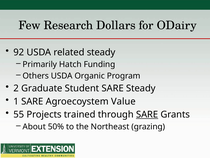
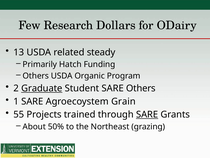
92: 92 -> 13
Graduate underline: none -> present
SARE Steady: Steady -> Others
Value: Value -> Grain
